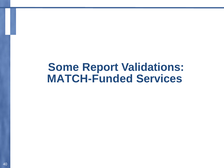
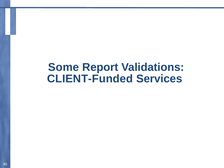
MATCH-Funded: MATCH-Funded -> CLIENT-Funded
